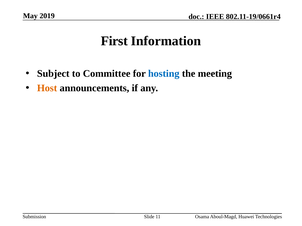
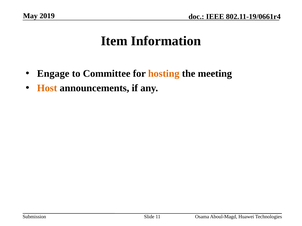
First: First -> Item
Subject: Subject -> Engage
hosting colour: blue -> orange
